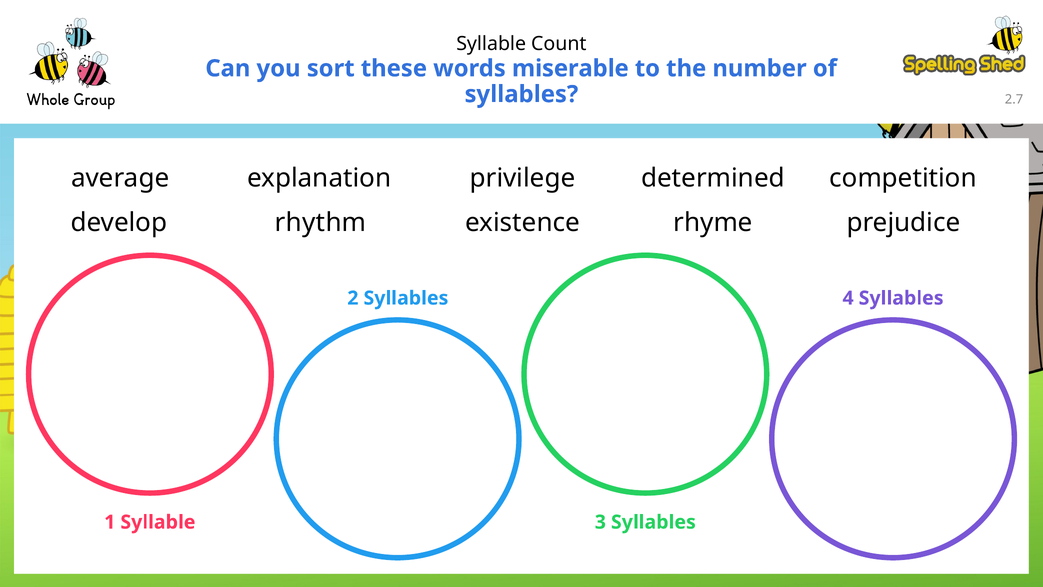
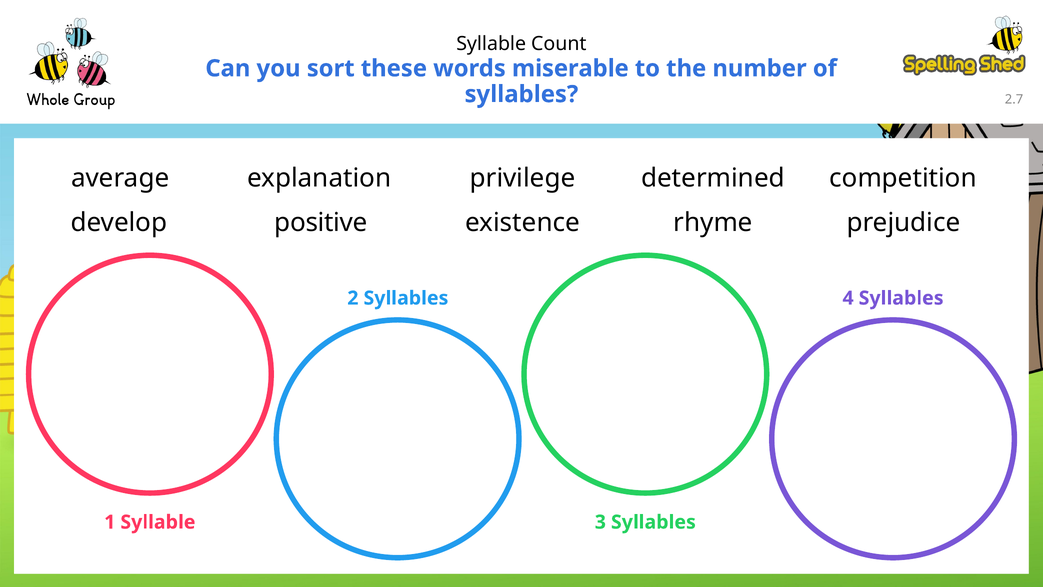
rhythm: rhythm -> positive
